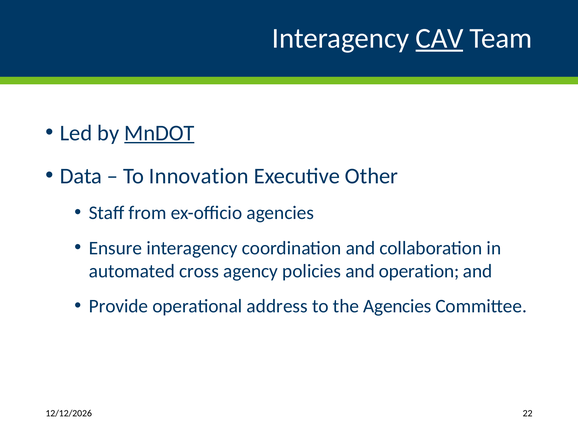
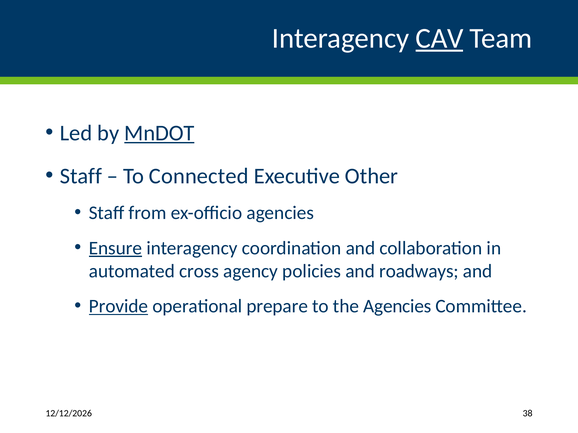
Data at (81, 176): Data -> Staff
Innovation: Innovation -> Connected
Ensure underline: none -> present
operation: operation -> roadways
Provide underline: none -> present
address: address -> prepare
22: 22 -> 38
